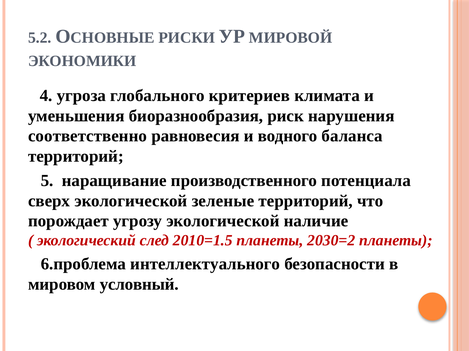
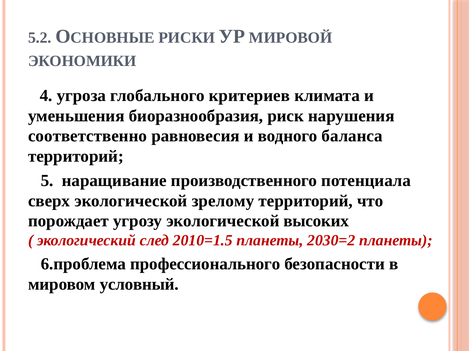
зеленые: зеленые -> зрелому
наличие: наличие -> высоких
интеллектуального: интеллектуального -> профессионального
